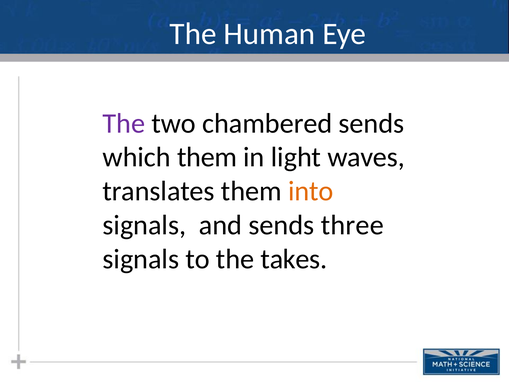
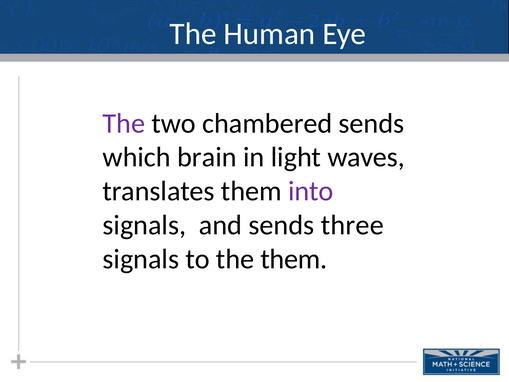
which them: them -> brain
into colour: orange -> purple
the takes: takes -> them
